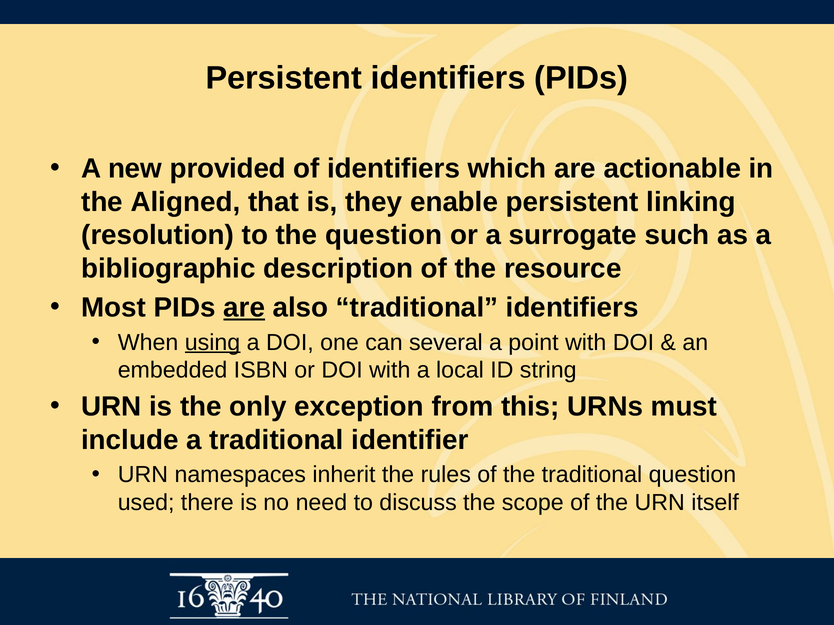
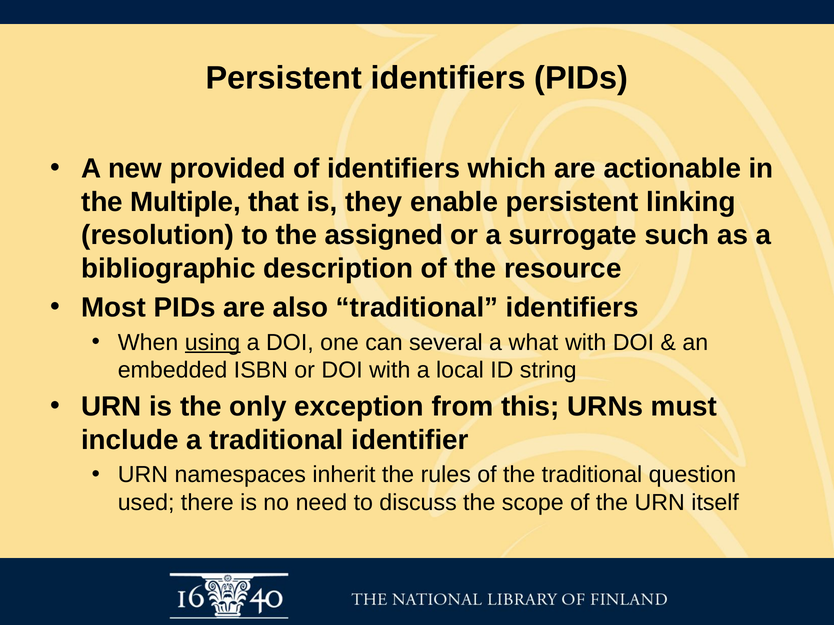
Aligned: Aligned -> Multiple
the question: question -> assigned
are at (244, 308) underline: present -> none
point: point -> what
